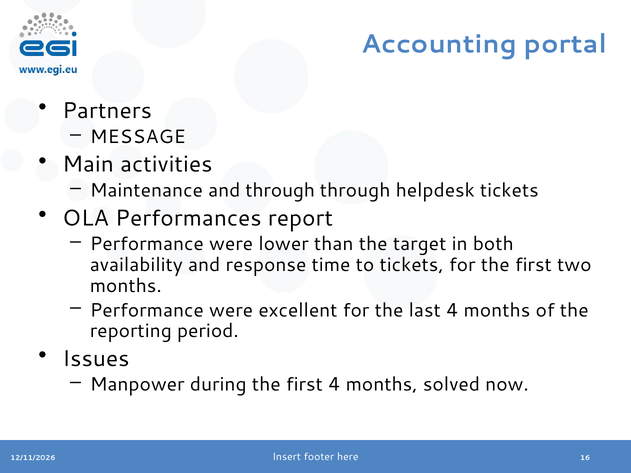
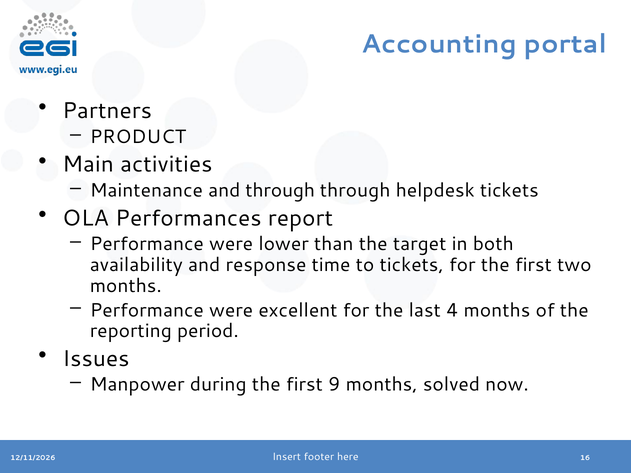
MESSAGE: MESSAGE -> PRODUCT
first 4: 4 -> 9
